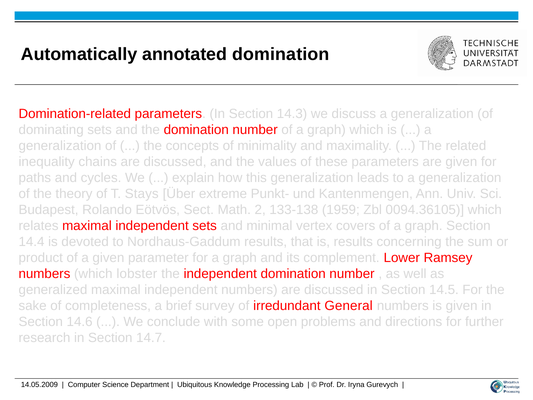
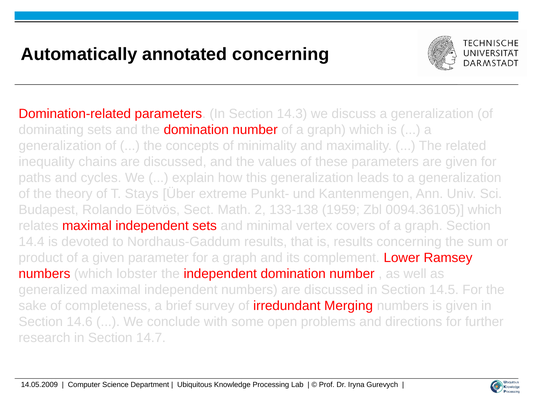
annotated domination: domination -> concerning
General: General -> Merging
